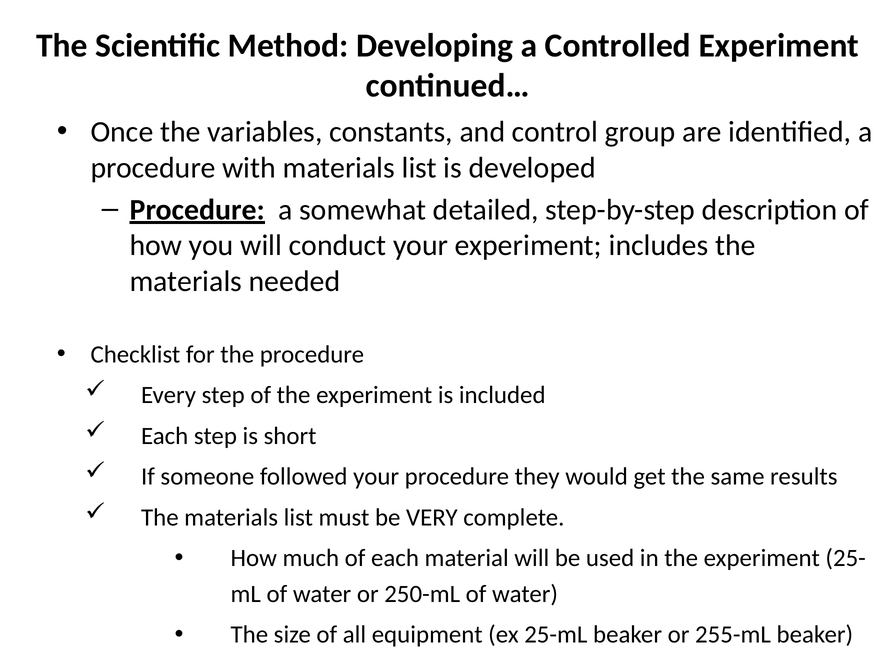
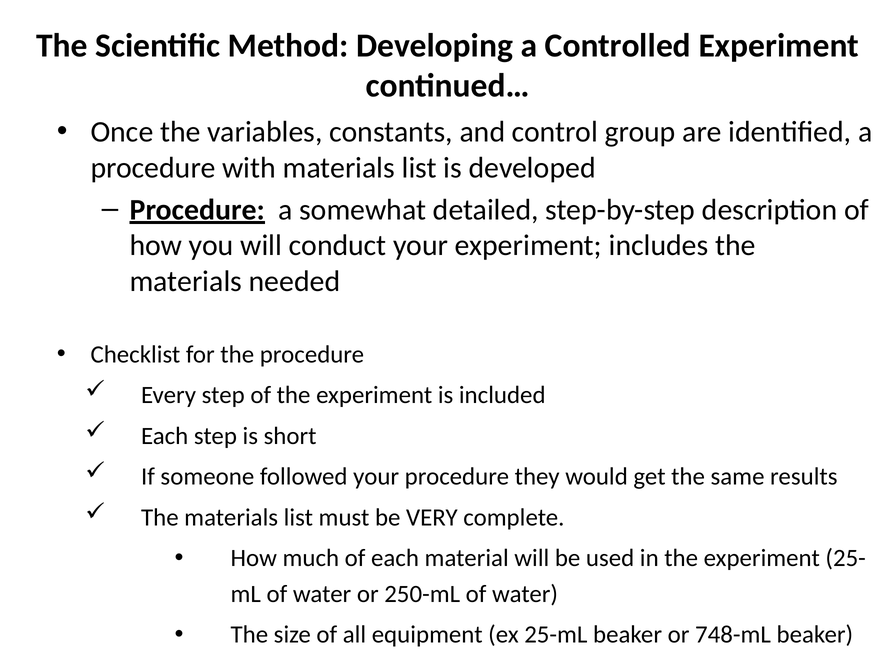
255-mL: 255-mL -> 748-mL
